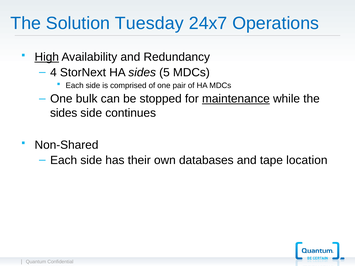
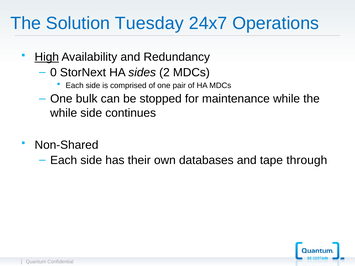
4: 4 -> 0
5: 5 -> 2
maintenance underline: present -> none
sides at (64, 113): sides -> while
location: location -> through
